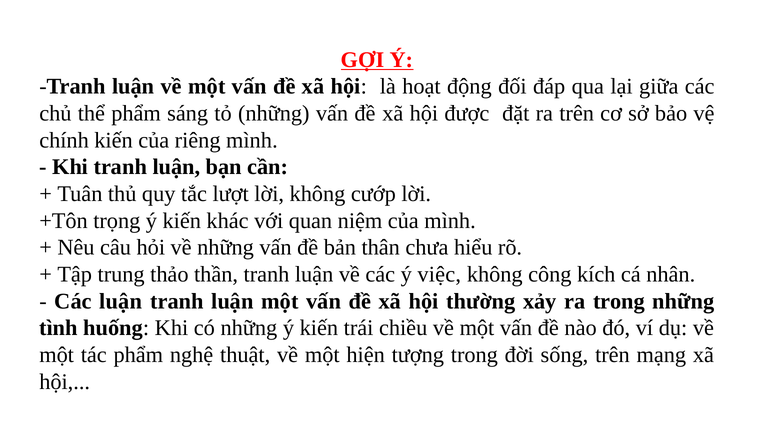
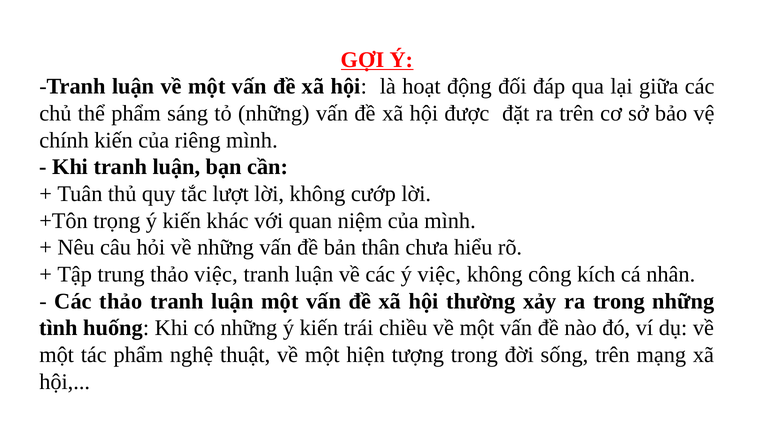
thảo thần: thần -> việc
Các luận: luận -> thảo
